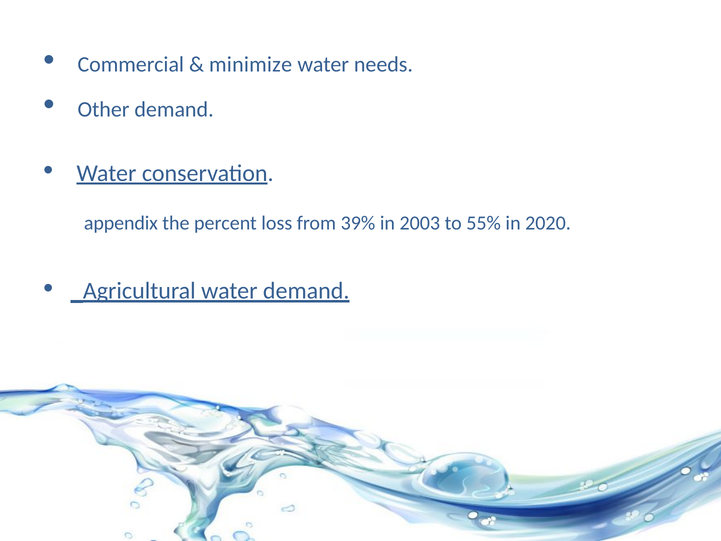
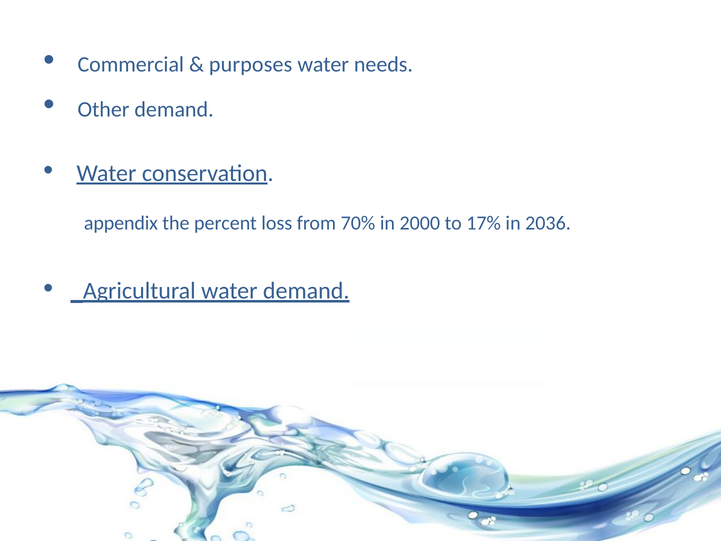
minimize: minimize -> purposes
39%: 39% -> 70%
2003: 2003 -> 2000
55%: 55% -> 17%
2020: 2020 -> 2036
